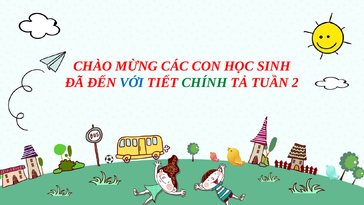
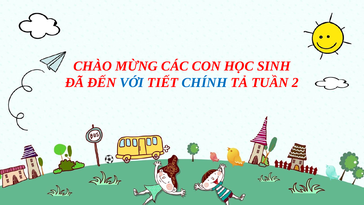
CHÍNH colour: green -> blue
